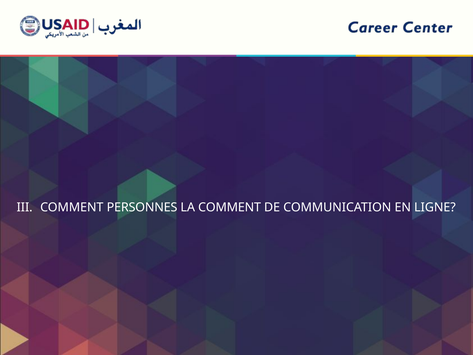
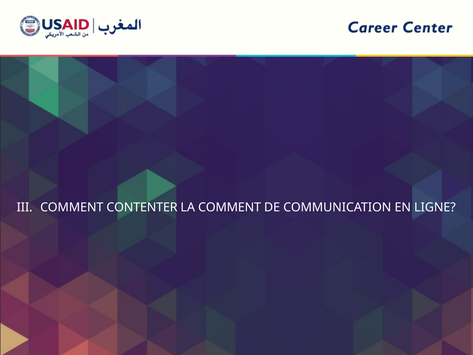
PERSONNES: PERSONNES -> CONTENTER
